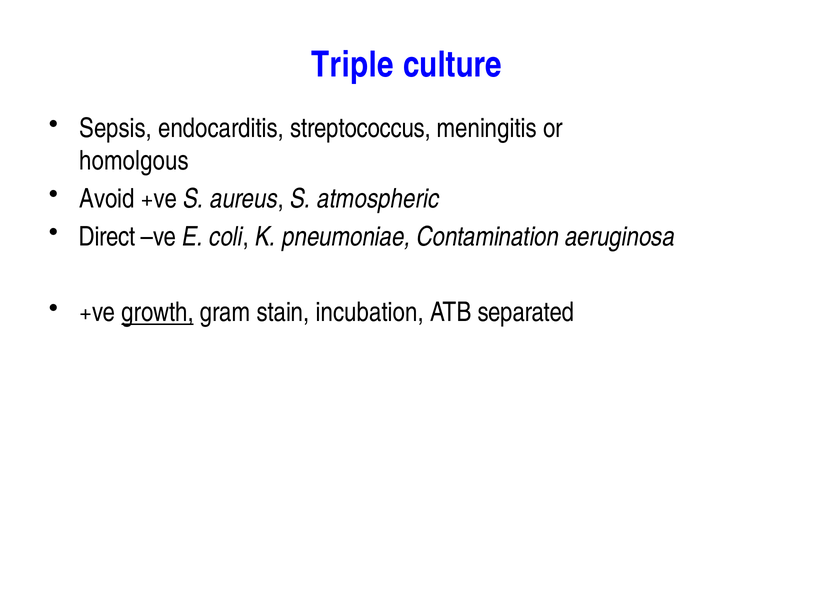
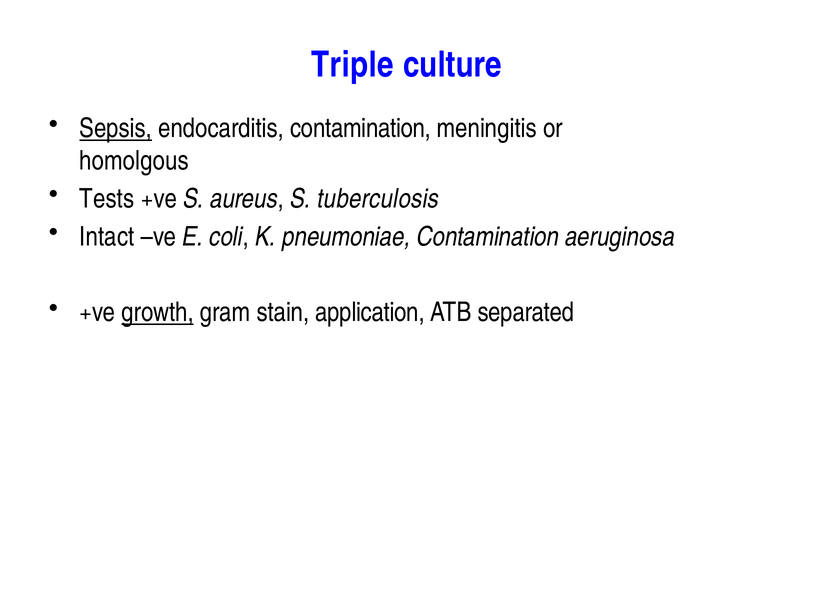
Sepsis underline: none -> present
endocarditis streptococcus: streptococcus -> contamination
Avoid: Avoid -> Tests
atmospheric: atmospheric -> tuberculosis
Direct: Direct -> Intact
incubation: incubation -> application
